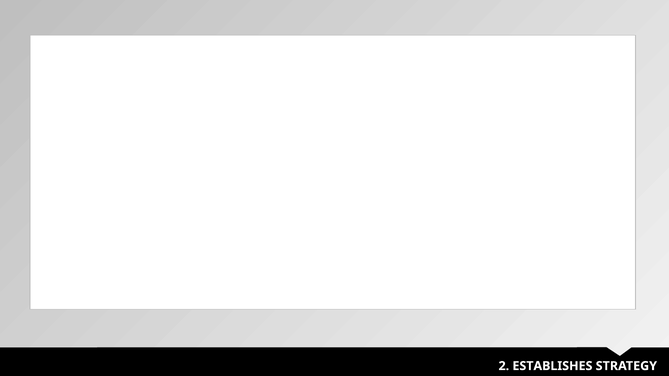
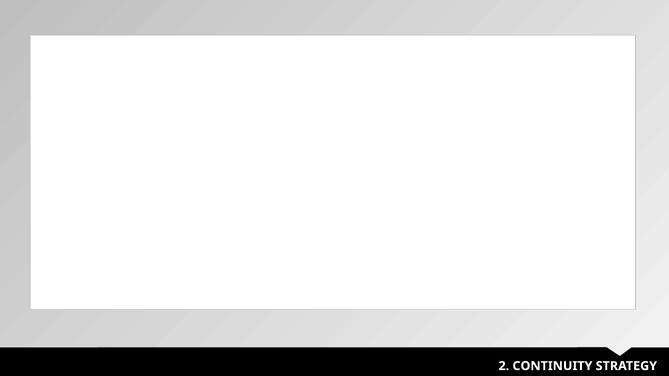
ESTABLISHES: ESTABLISHES -> CONTINUITY
